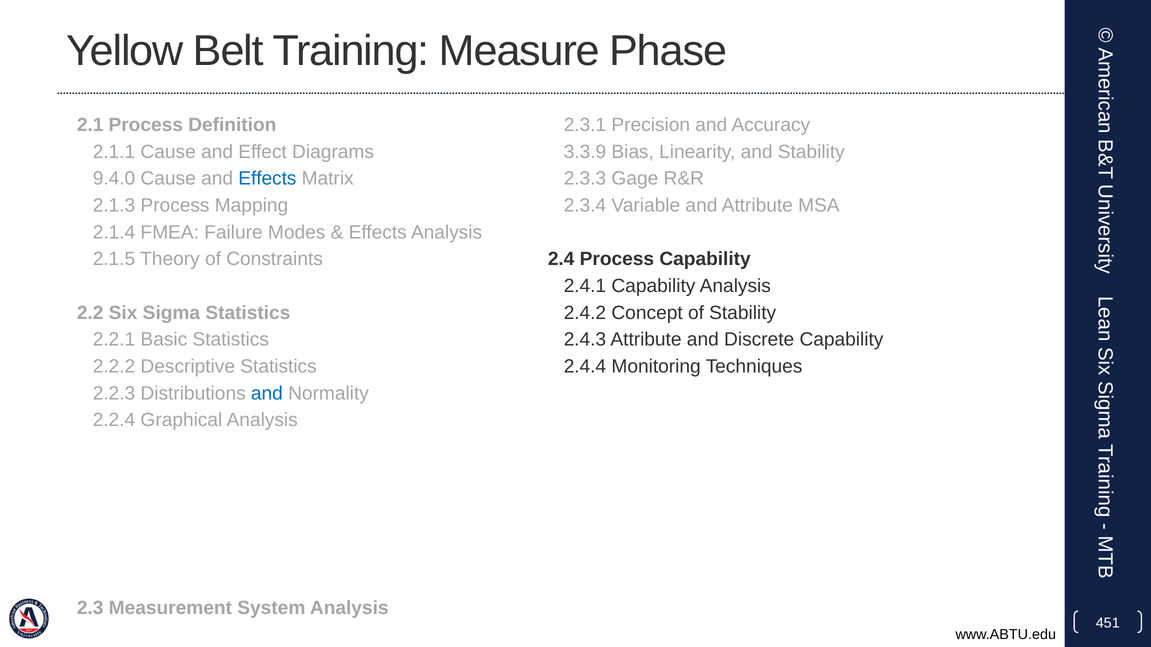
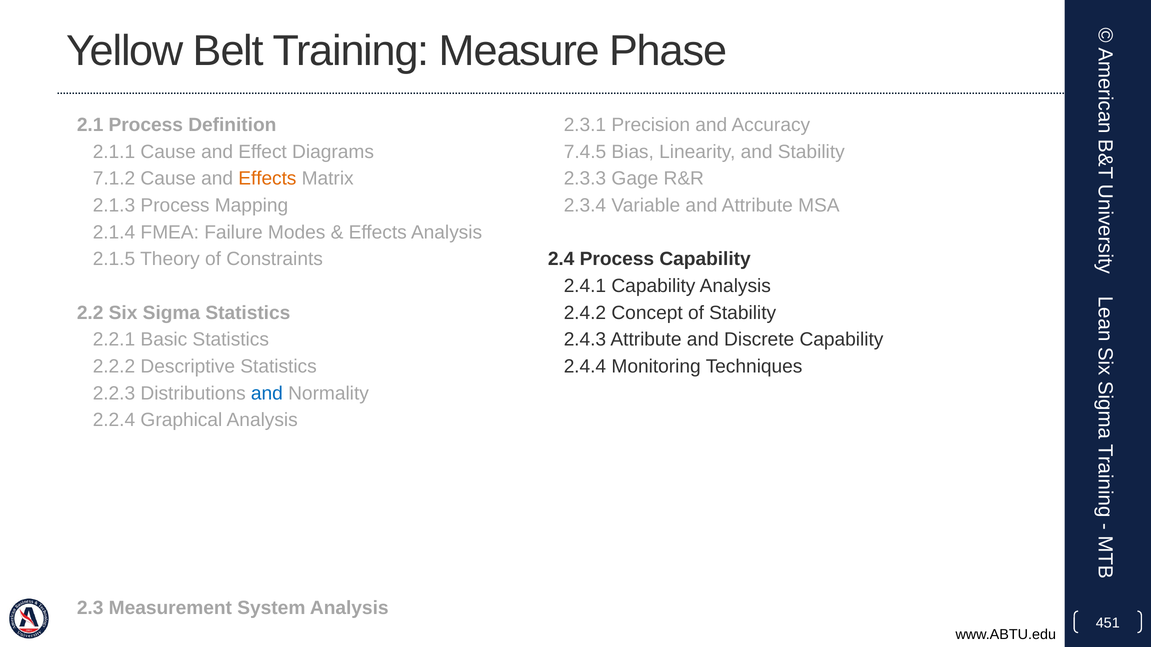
3.3.9: 3.3.9 -> 7.4.5
9.4.0: 9.4.0 -> 7.1.2
Effects at (267, 179) colour: blue -> orange
